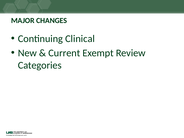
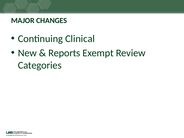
Current: Current -> Reports
